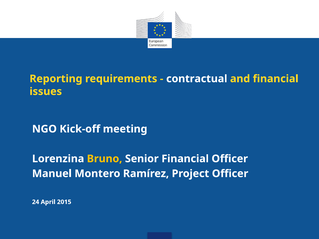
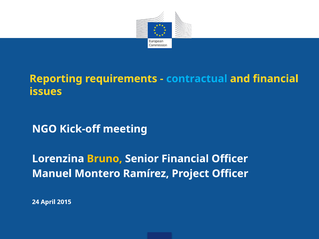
contractual colour: white -> light blue
